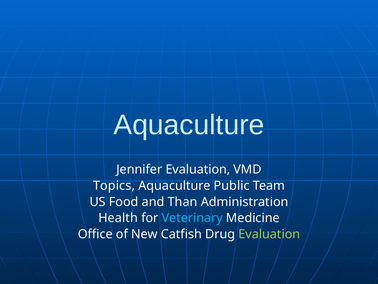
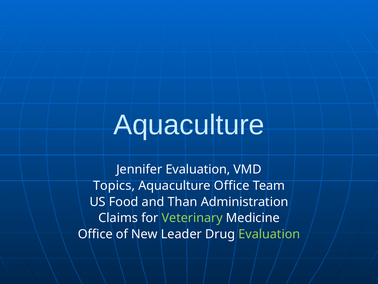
Aquaculture Public: Public -> Office
Health: Health -> Claims
Veterinary colour: light blue -> light green
Catfish: Catfish -> Leader
